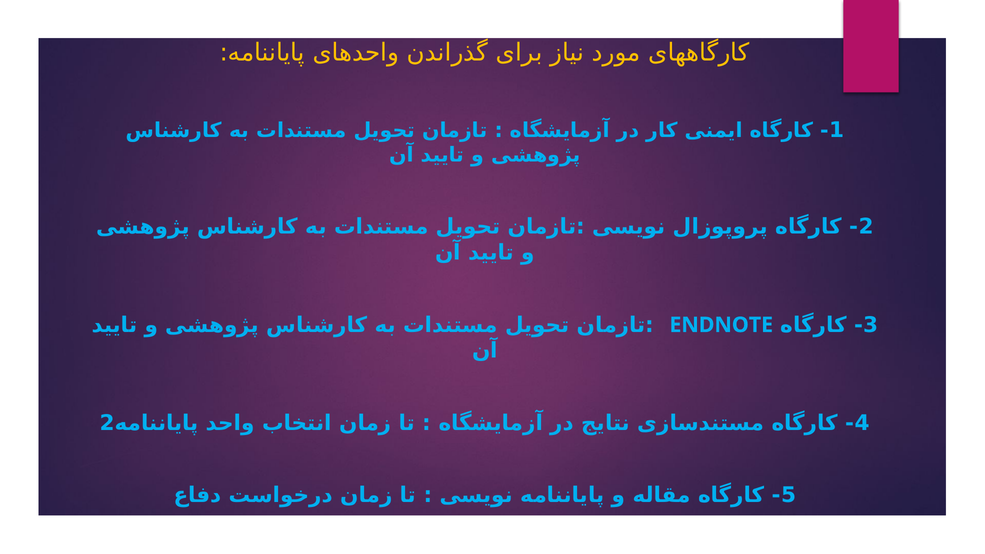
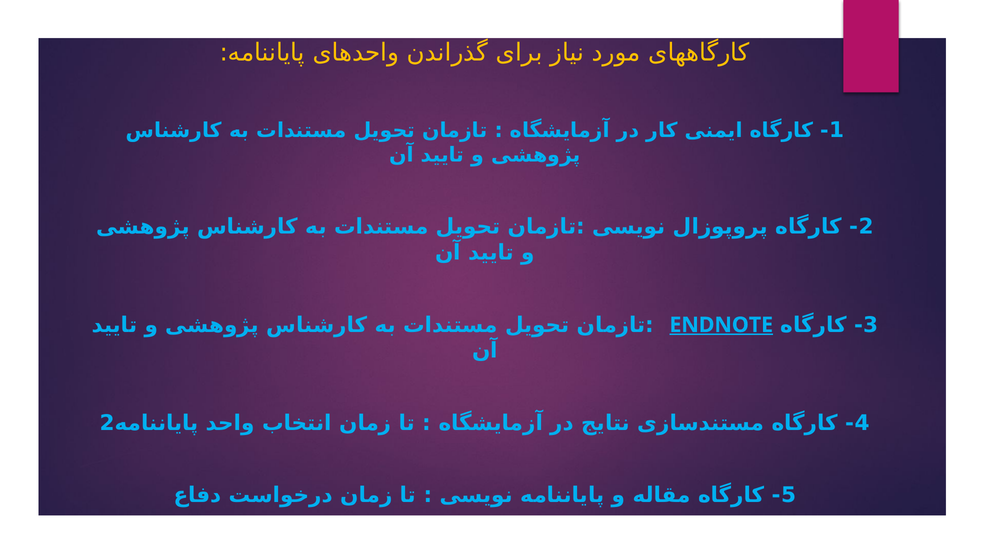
ENDNOTE underline: none -> present
